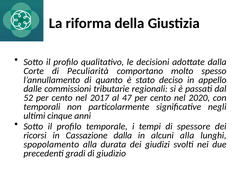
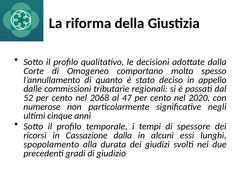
Peculiarità: Peculiarità -> Omogeneo
2017: 2017 -> 2068
temporali: temporali -> numerose
alcuni alla: alla -> essi
